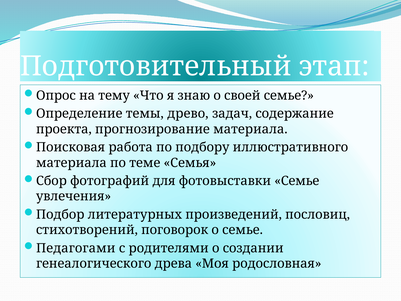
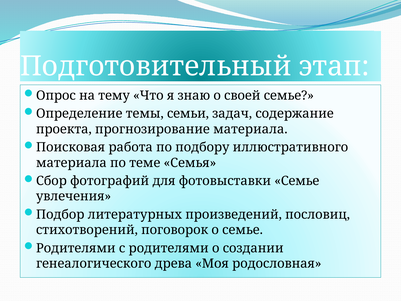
древо: древо -> семьи
Педагогами at (76, 248): Педагогами -> Родителями
